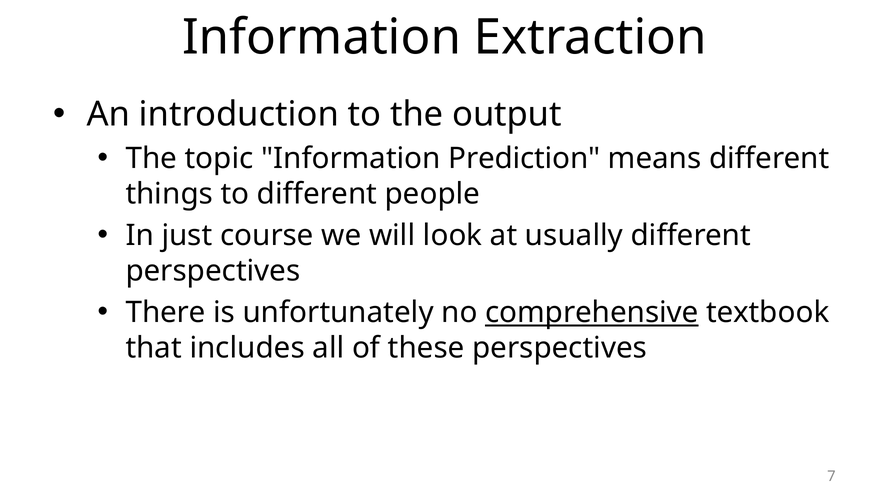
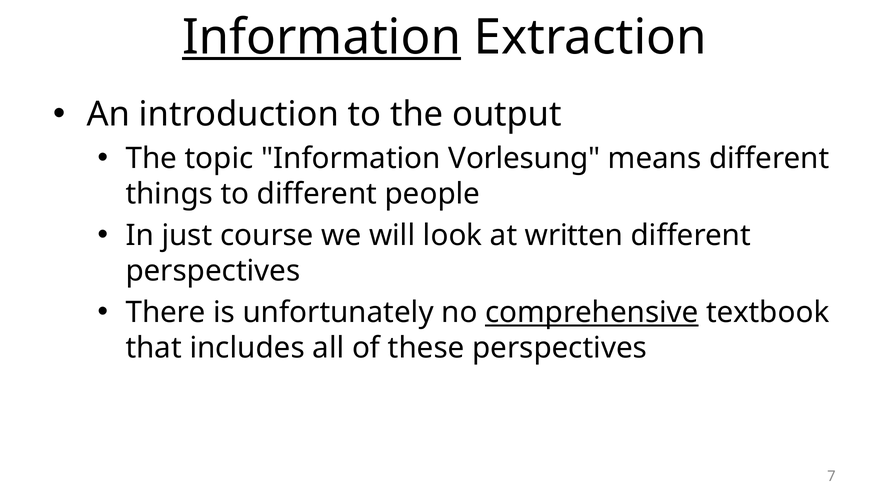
Information at (322, 37) underline: none -> present
Prediction: Prediction -> Vorlesung
usually: usually -> written
